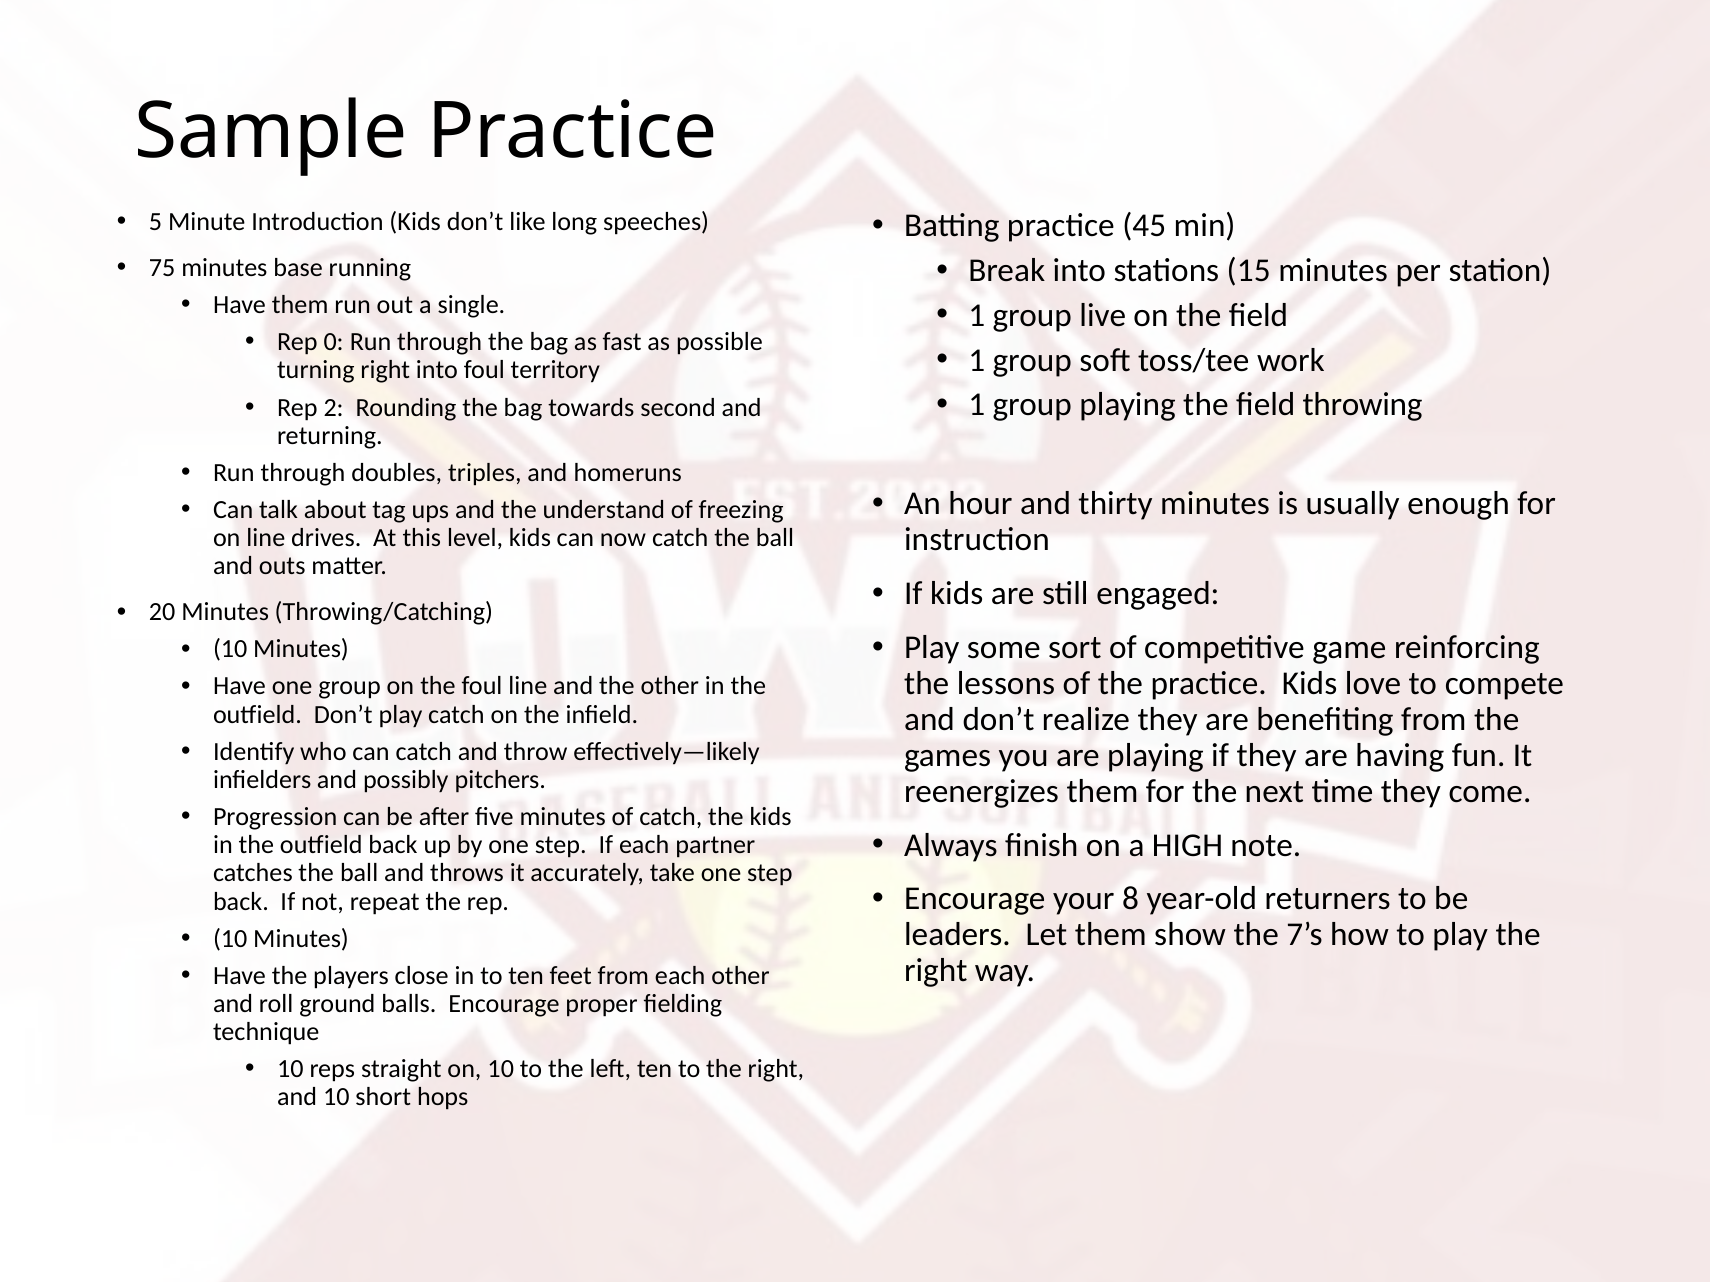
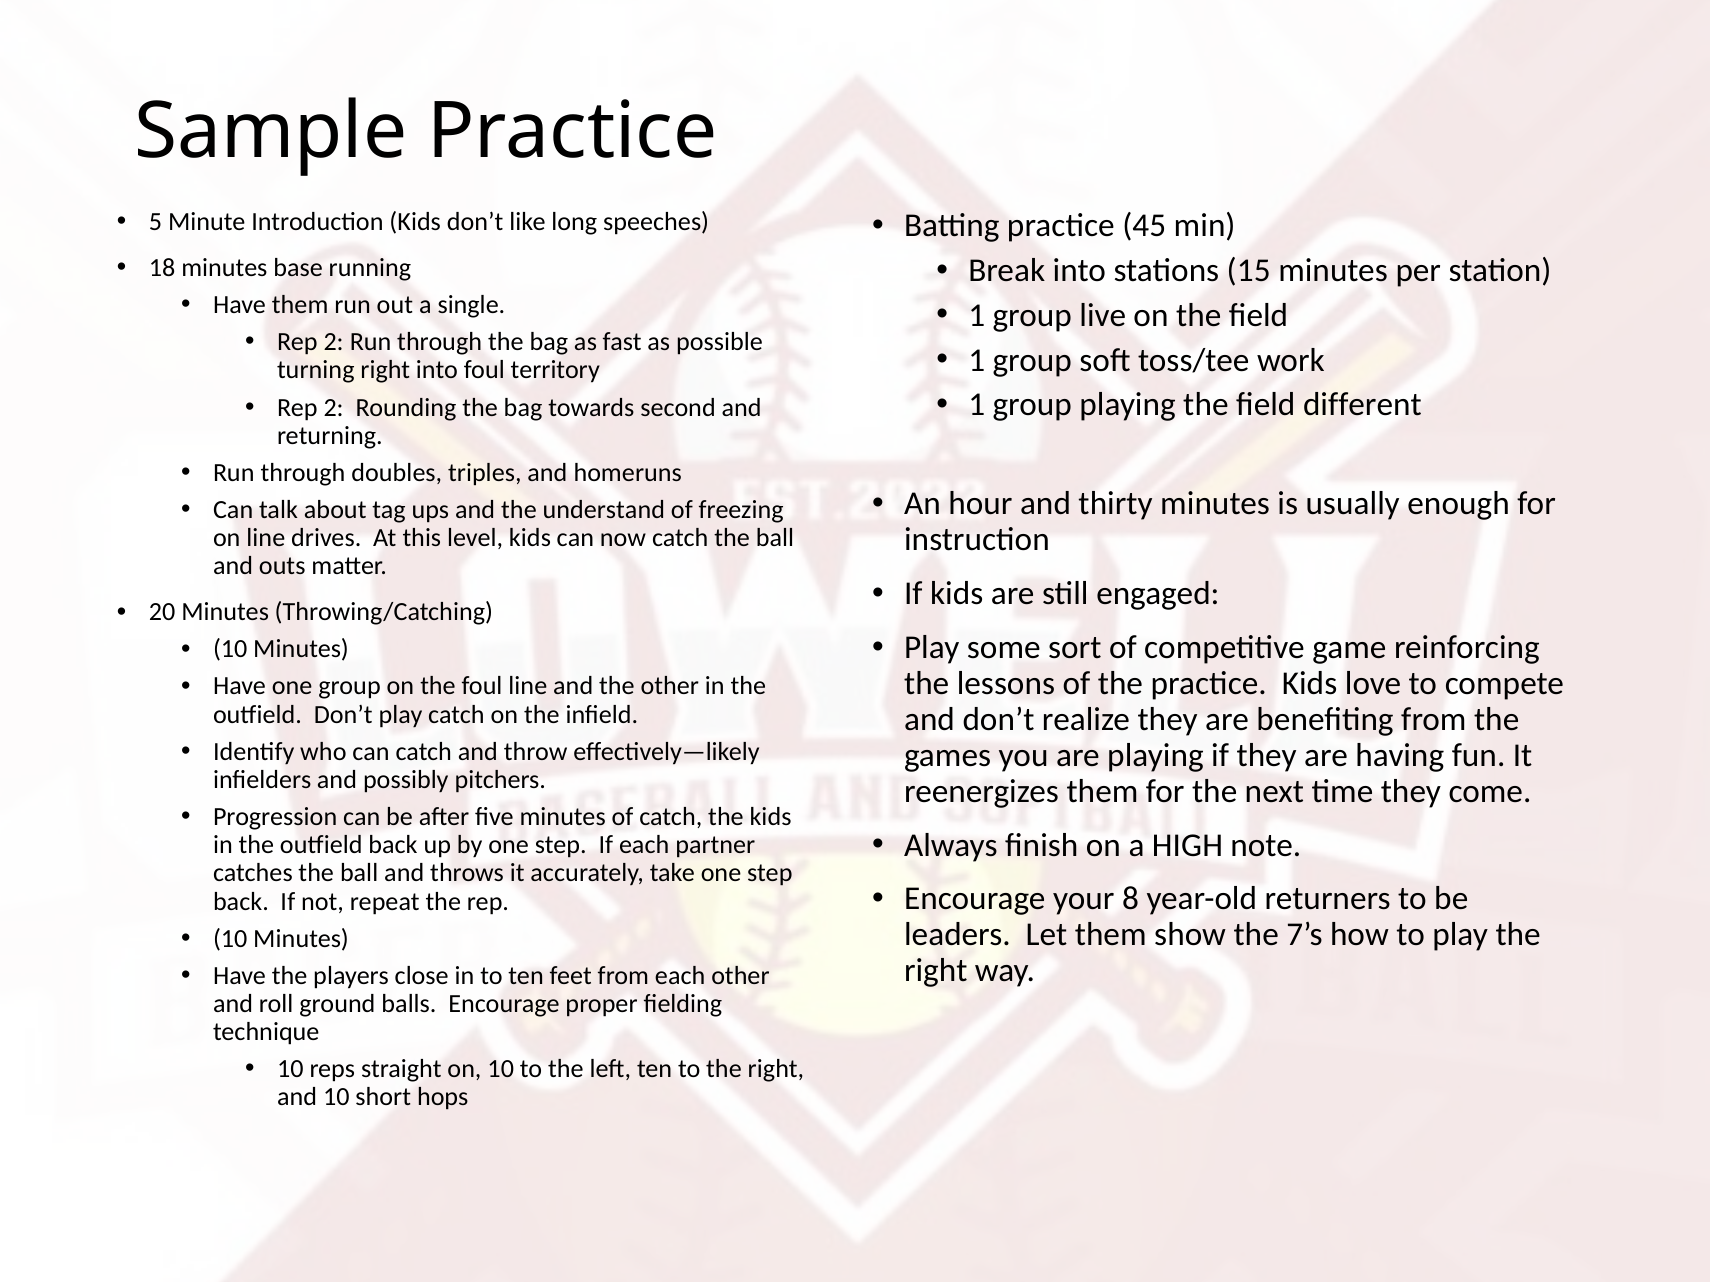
75: 75 -> 18
0 at (334, 342): 0 -> 2
throwing: throwing -> different
